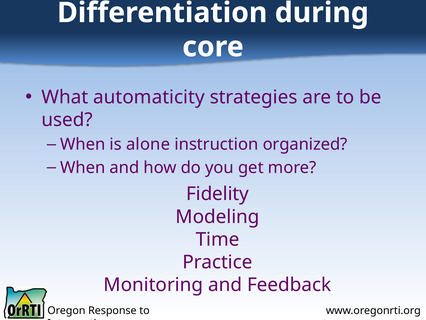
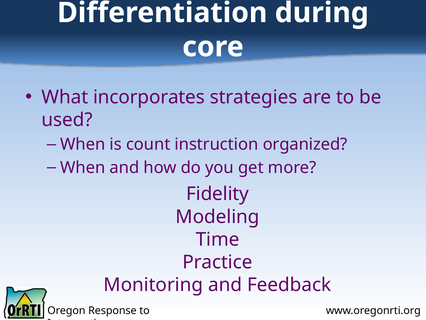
automaticity: automaticity -> incorporates
alone: alone -> count
